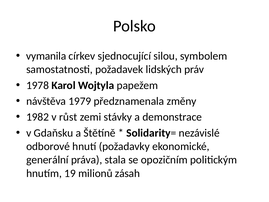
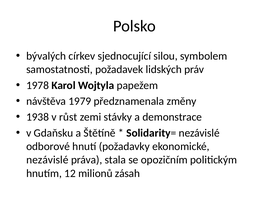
vymanila: vymanila -> bývalých
1982: 1982 -> 1938
generální at (47, 160): generální -> nezávislé
19: 19 -> 12
